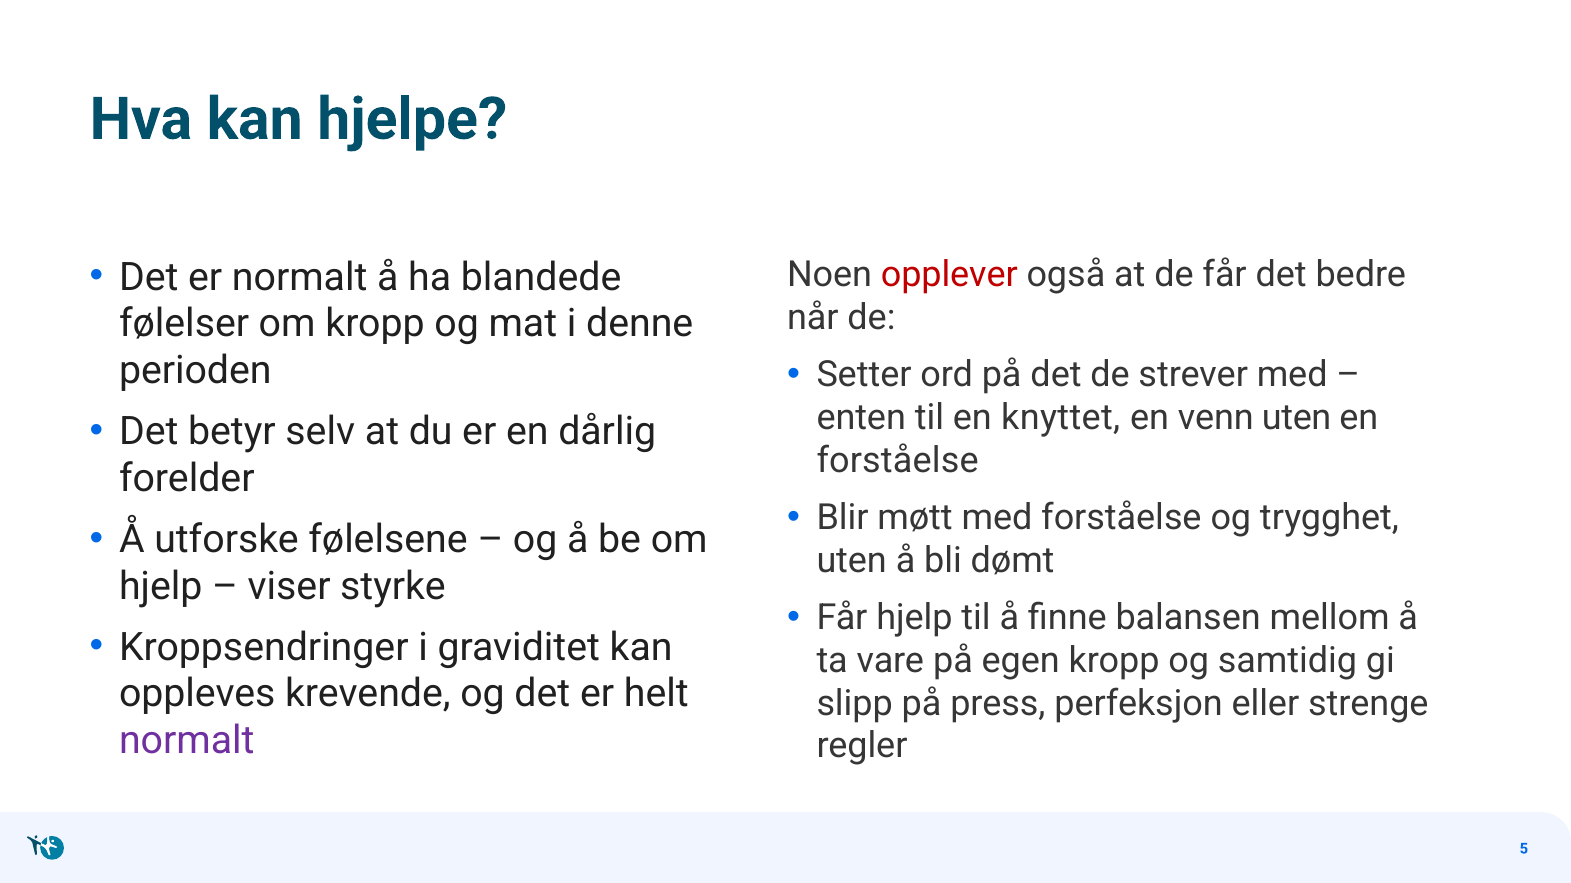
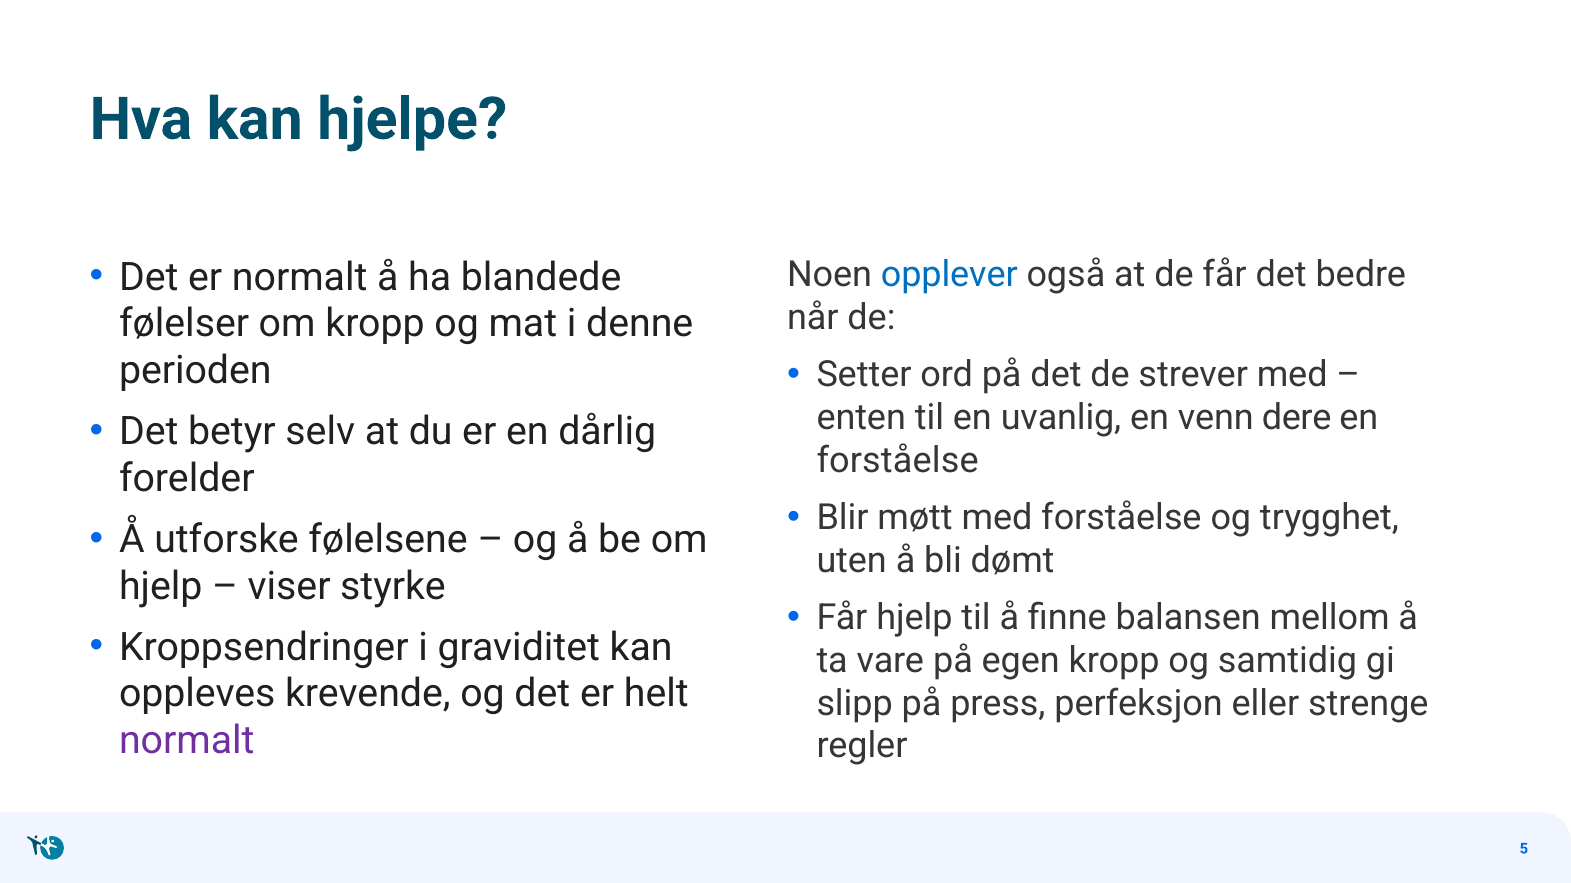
opplever colour: red -> blue
knyttet: knyttet -> uvanlig
venn uten: uten -> dere
